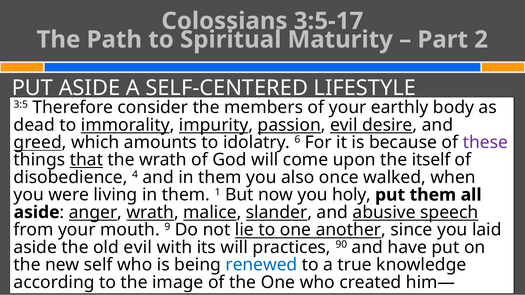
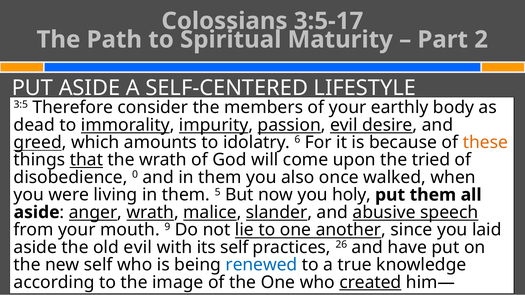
these colour: purple -> orange
itself: itself -> tried
4: 4 -> 0
1: 1 -> 5
its will: will -> self
90: 90 -> 26
created underline: none -> present
